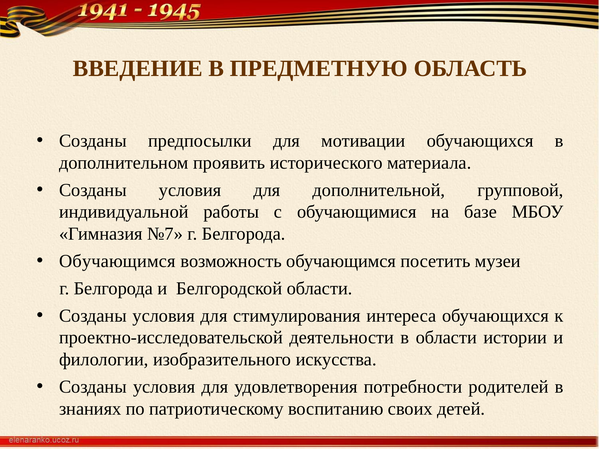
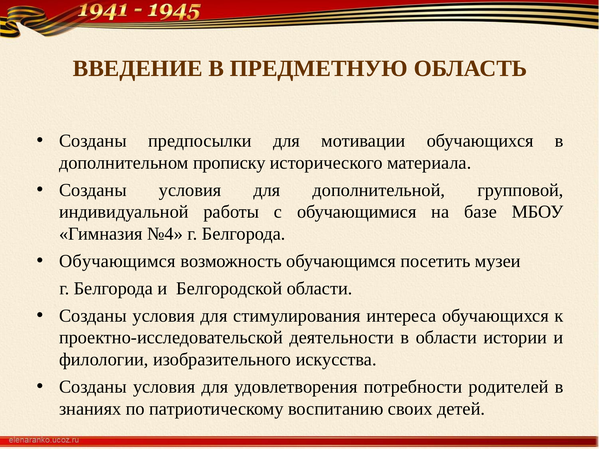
проявить: проявить -> прописку
№7: №7 -> №4
